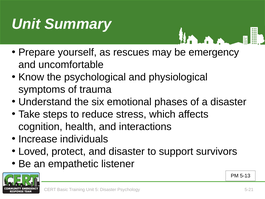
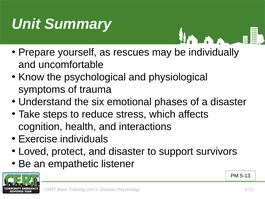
emergency: emergency -> individually
Increase: Increase -> Exercise
